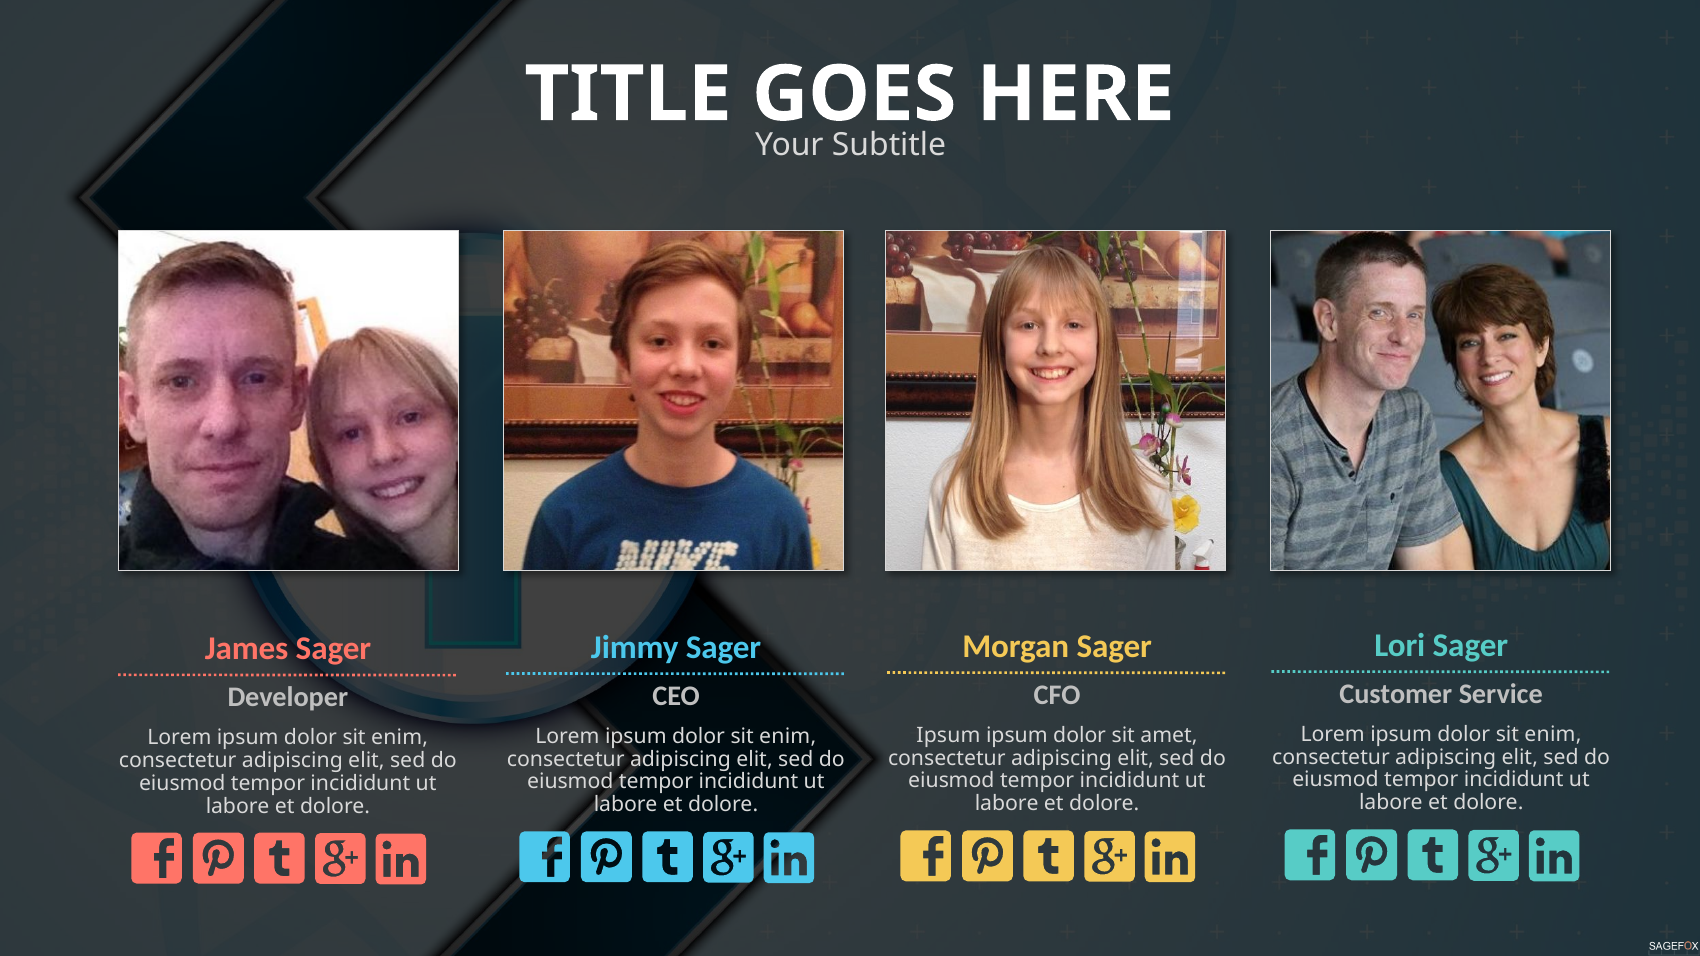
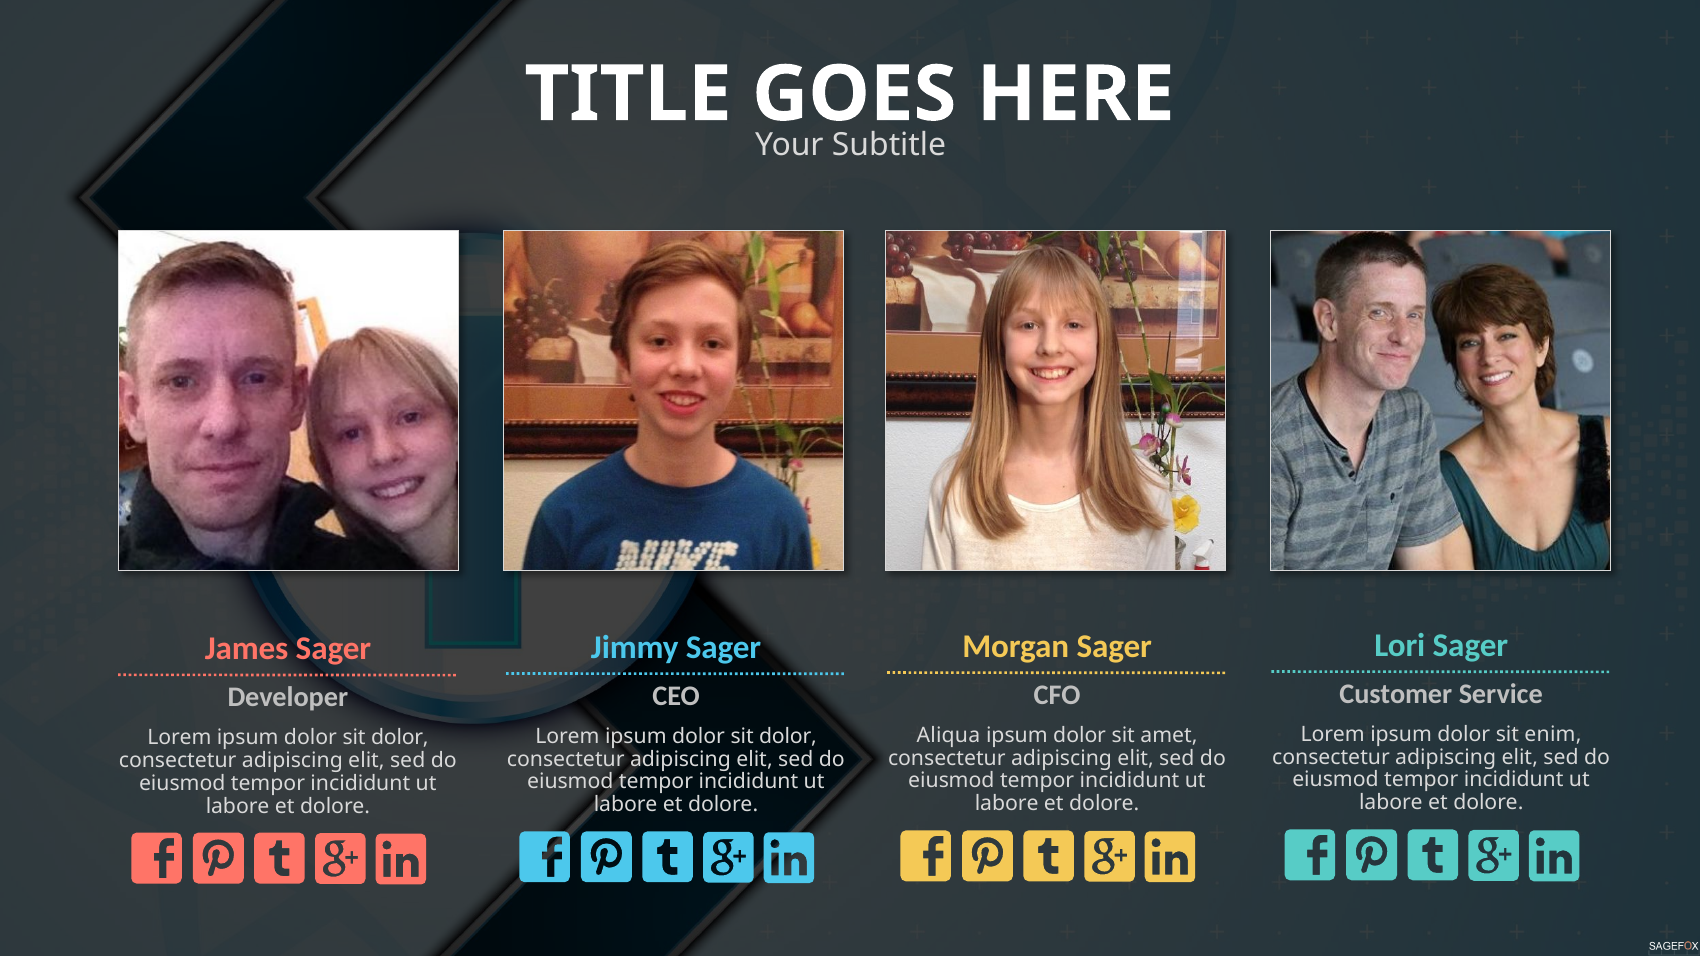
Ipsum at (948, 735): Ipsum -> Aliqua
enim at (788, 736): enim -> dolor
enim at (400, 738): enim -> dolor
